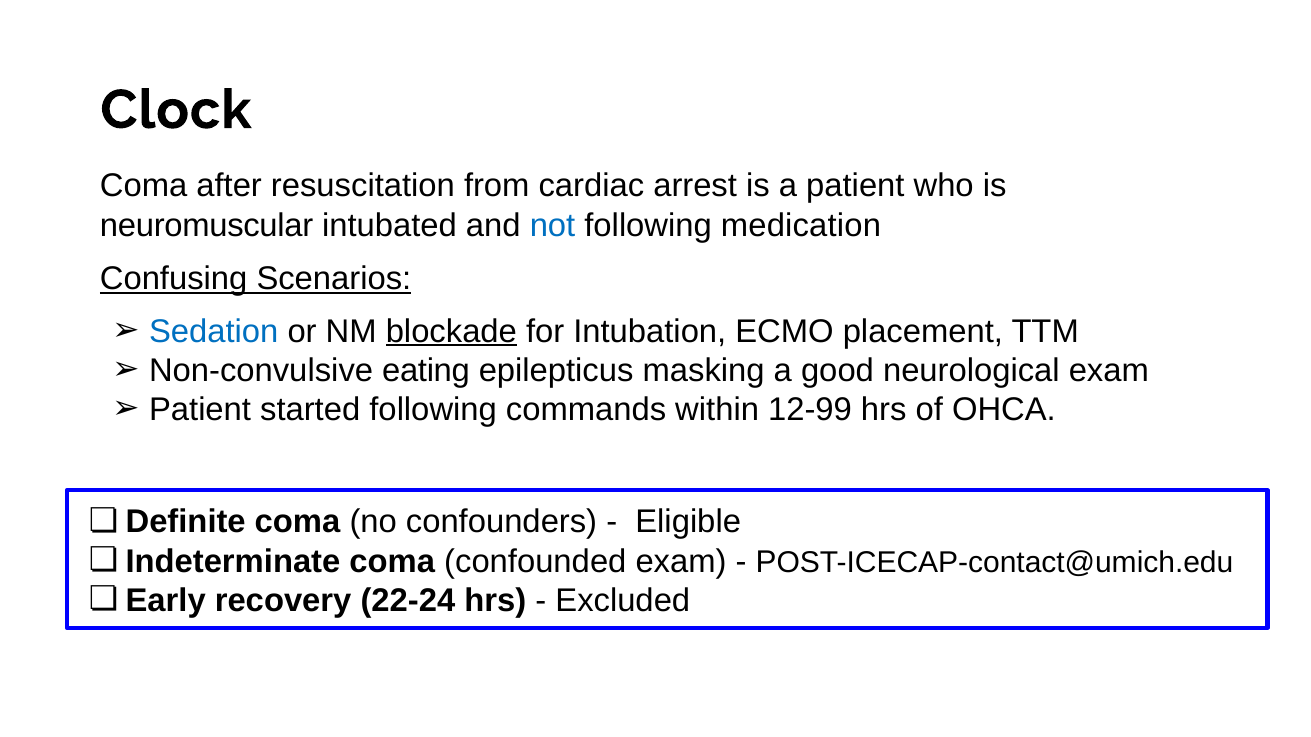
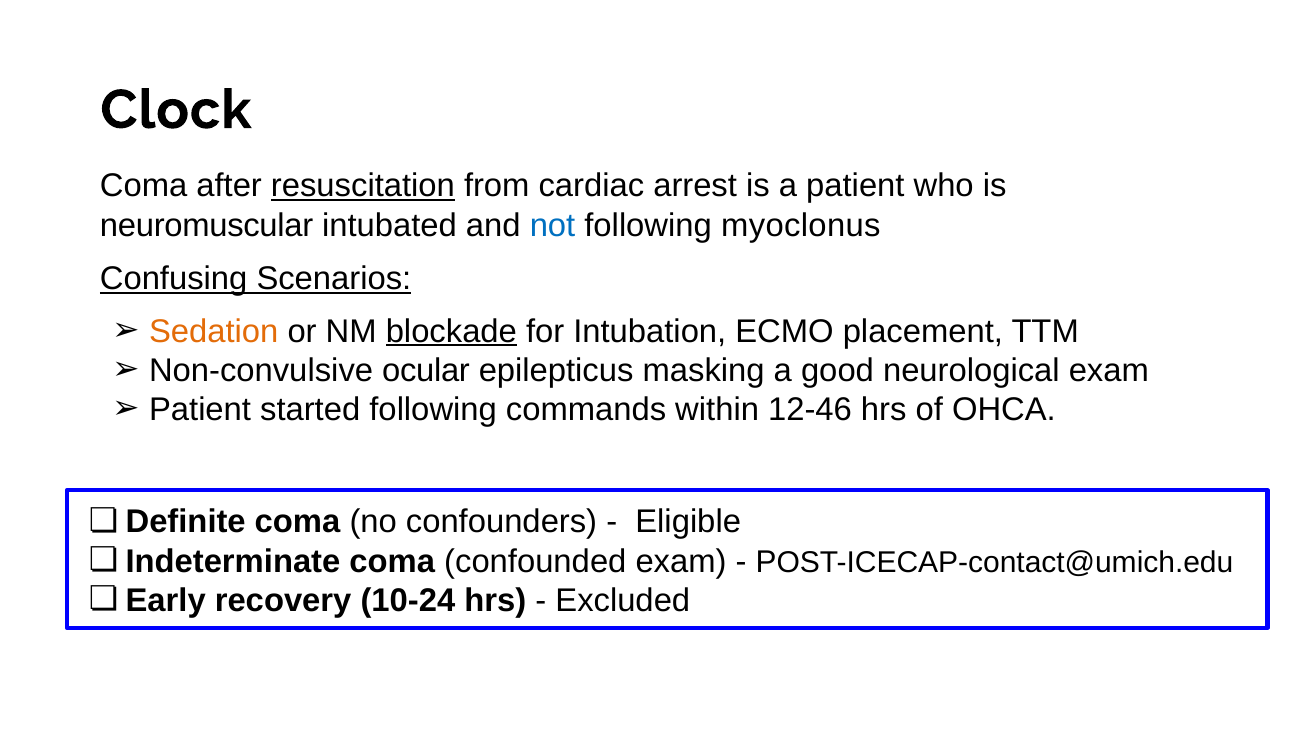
resuscitation underline: none -> present
medication: medication -> myoclonus
Sedation colour: blue -> orange
eating: eating -> ocular
12-99: 12-99 -> 12-46
22-24: 22-24 -> 10-24
